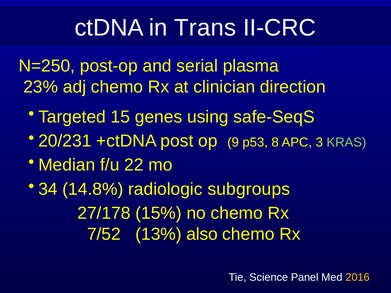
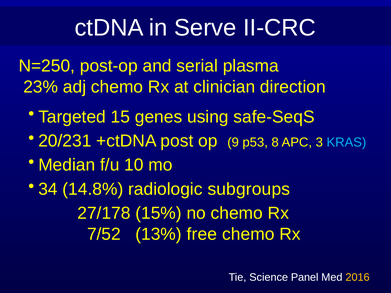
Trans: Trans -> Serve
KRAS colour: light green -> light blue
22: 22 -> 10
also: also -> free
